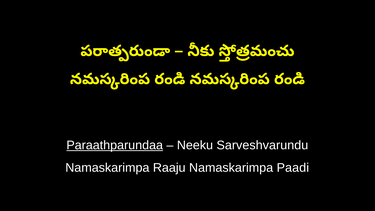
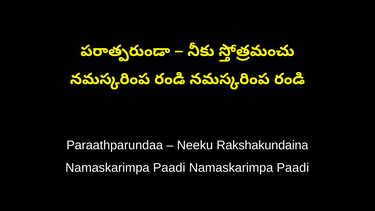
Paraathparundaa underline: present -> none
Sarveshvarundu: Sarveshvarundu -> Rakshakundaina
Raaju at (169, 168): Raaju -> Paadi
